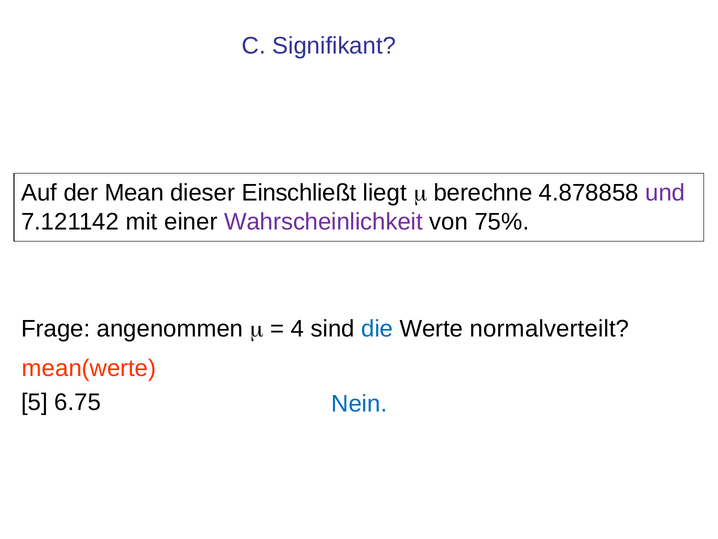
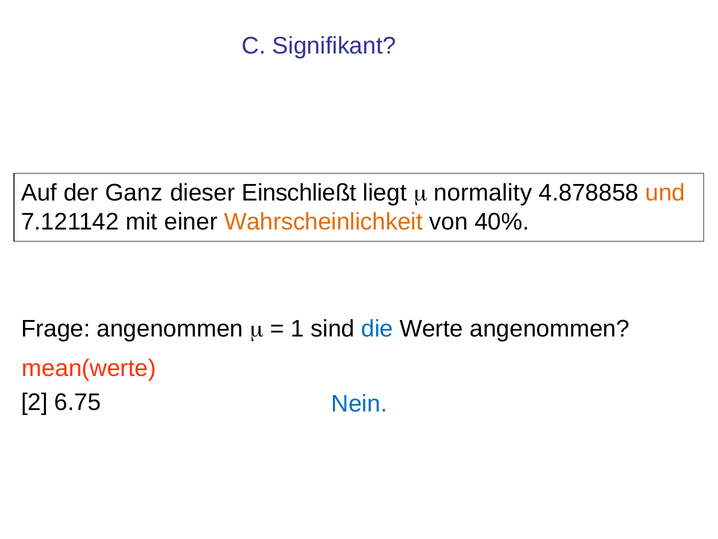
Mean: Mean -> Ganz
berechne: berechne -> normality
und colour: purple -> orange
Wahrscheinlichkeit colour: purple -> orange
75%: 75% -> 40%
4: 4 -> 1
Werte normalverteilt: normalverteilt -> angenommen
5: 5 -> 2
